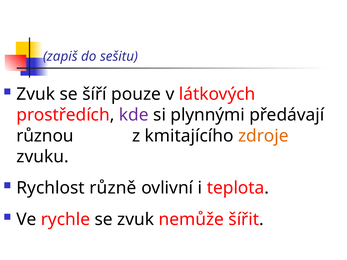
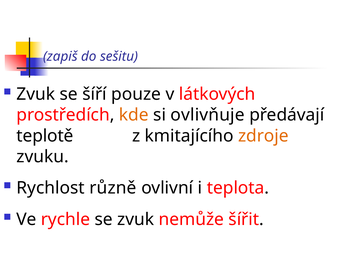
kde colour: purple -> orange
plynnými: plynnými -> ovlivňuje
různou: různou -> teplotě
